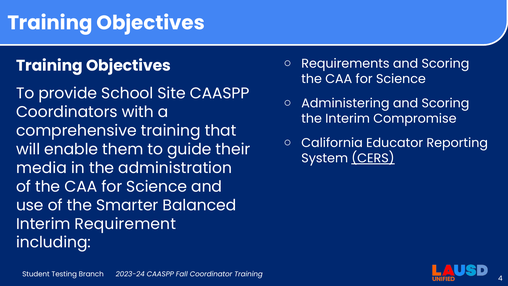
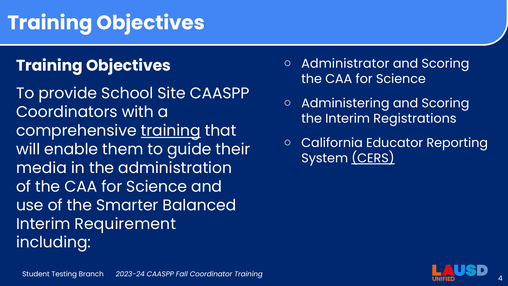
Requirements: Requirements -> Administrator
Compromise: Compromise -> Registrations
training at (171, 131) underline: none -> present
